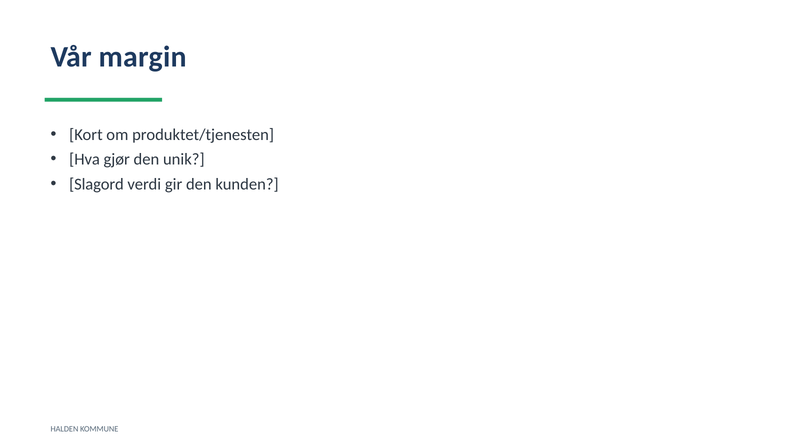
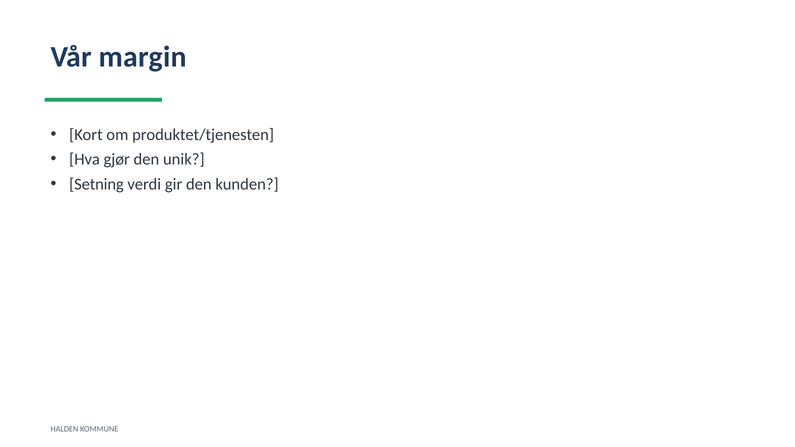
Slagord: Slagord -> Setning
